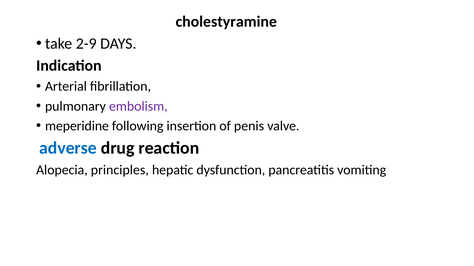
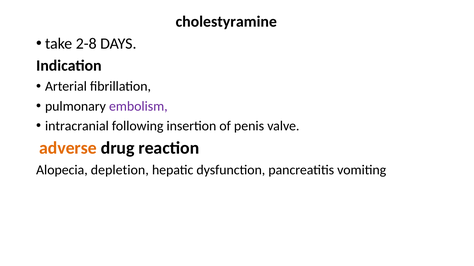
2-9: 2-9 -> 2-8
meperidine: meperidine -> intracranial
adverse colour: blue -> orange
principles: principles -> depletion
